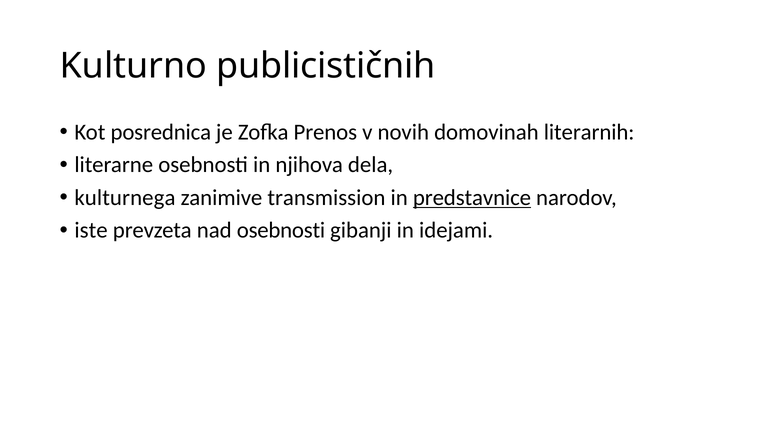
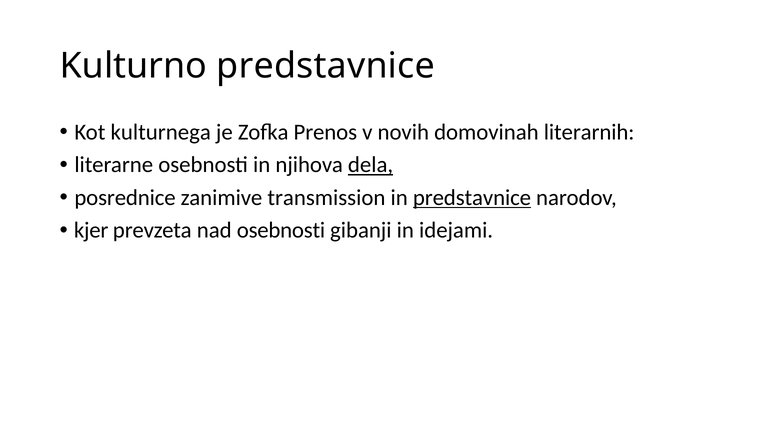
Kulturno publicističnih: publicističnih -> predstavnice
posrednica: posrednica -> kulturnega
dela underline: none -> present
kulturnega: kulturnega -> posrednice
iste: iste -> kjer
